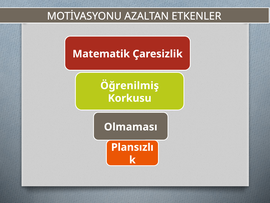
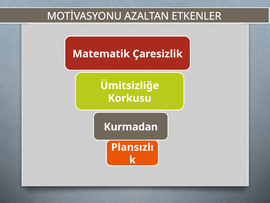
Öğrenilmiş: Öğrenilmiş -> Ümitsizliğe
Olmaması: Olmaması -> Kurmadan
